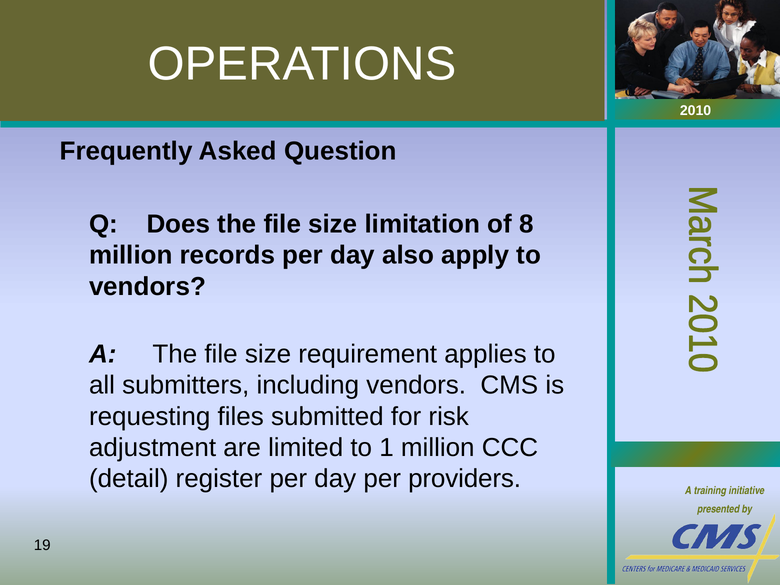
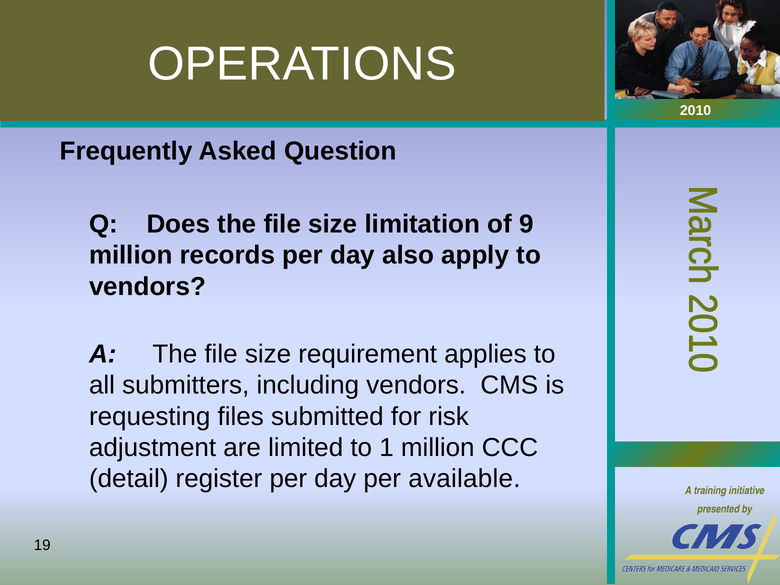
8: 8 -> 9
providers: providers -> available
